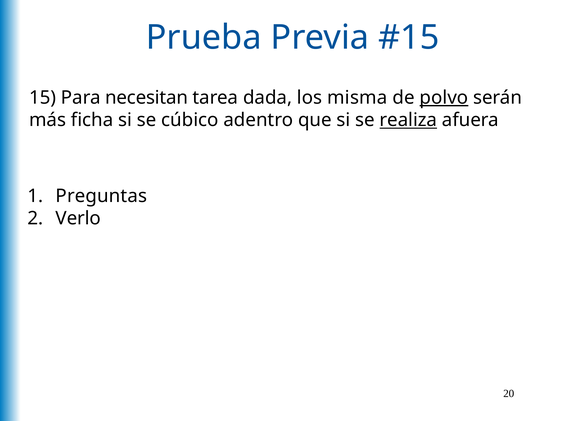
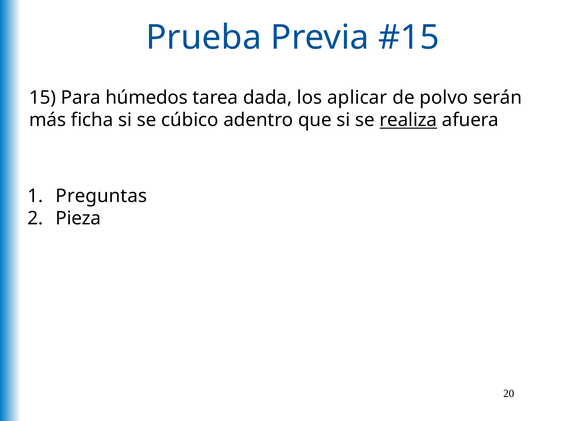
necesitan: necesitan -> húmedos
misma: misma -> aplicar
polvo underline: present -> none
Verlo: Verlo -> Pieza
